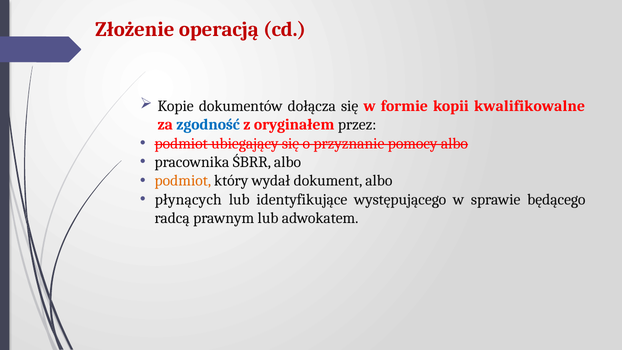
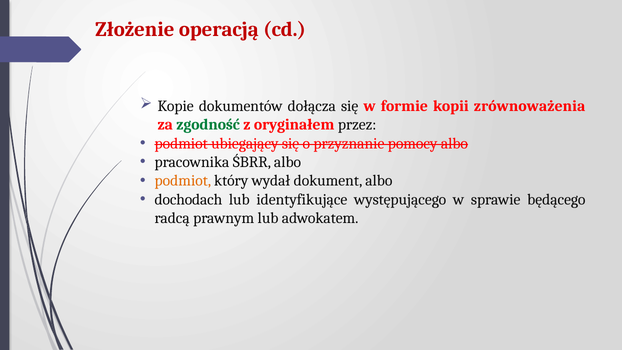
kwalifikowalne: kwalifikowalne -> zrównoważenia
zgodność colour: blue -> green
płynących: płynących -> dochodach
